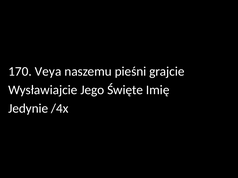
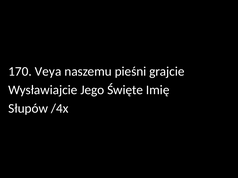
Jedynie: Jedynie -> Słupów
